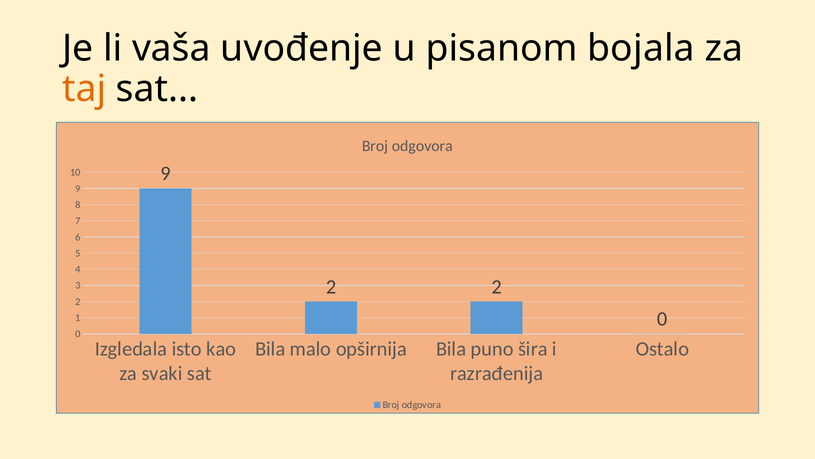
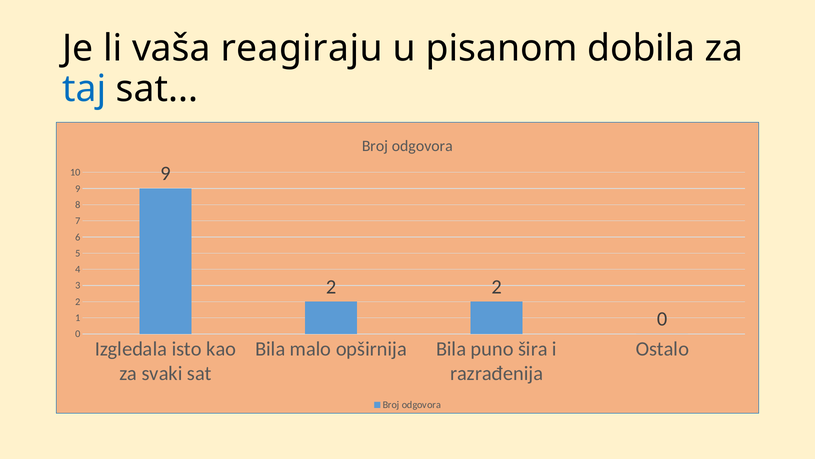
uvođenje: uvođenje -> reagiraju
bojala: bojala -> dobila
taj colour: orange -> blue
